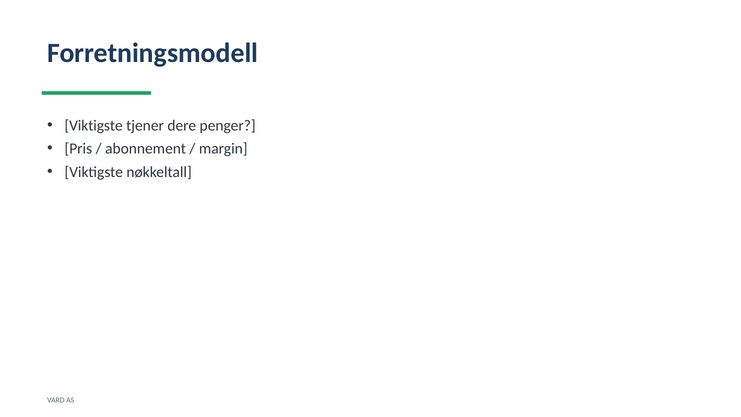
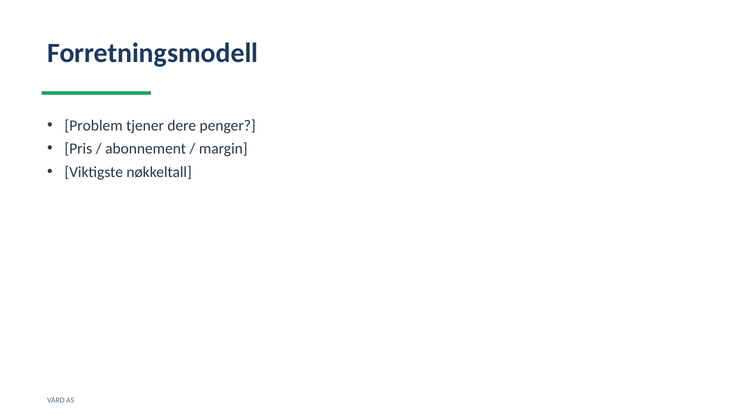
Viktigste at (94, 126): Viktigste -> Problem
